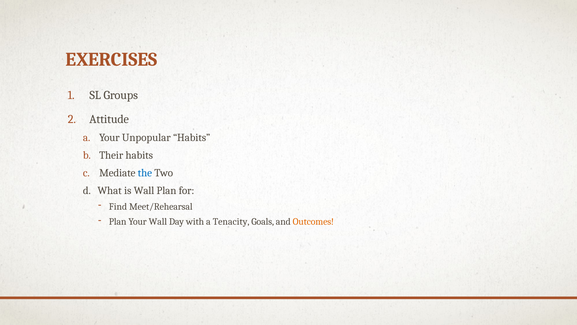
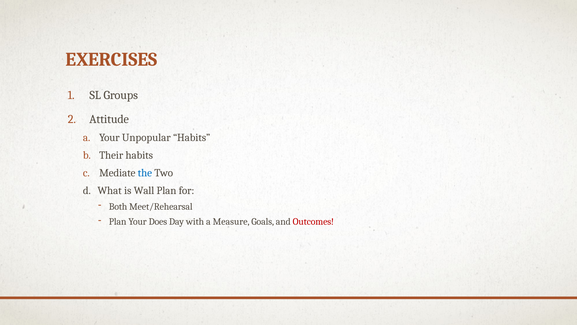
Find: Find -> Both
Your Wall: Wall -> Does
Tenacity: Tenacity -> Measure
Outcomes colour: orange -> red
